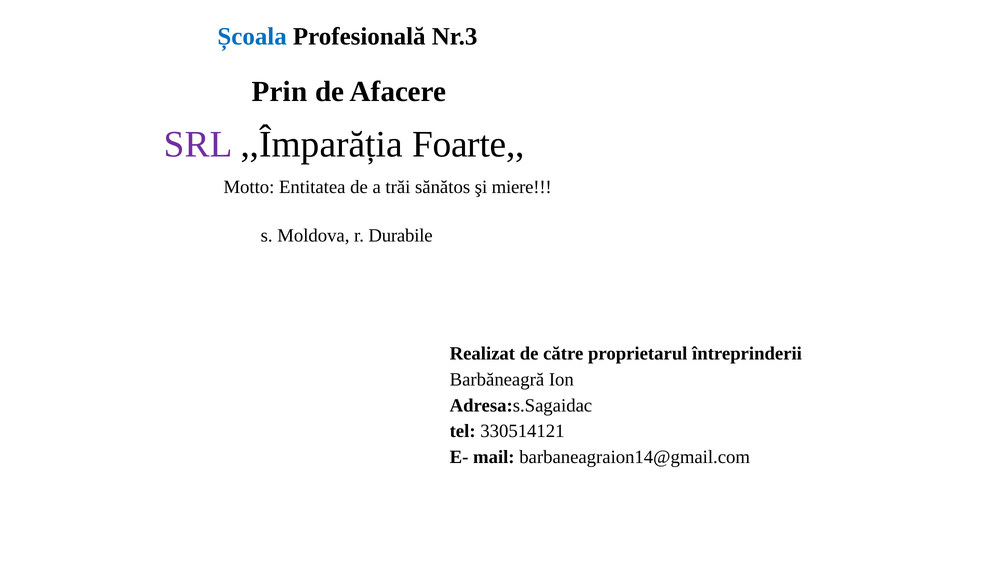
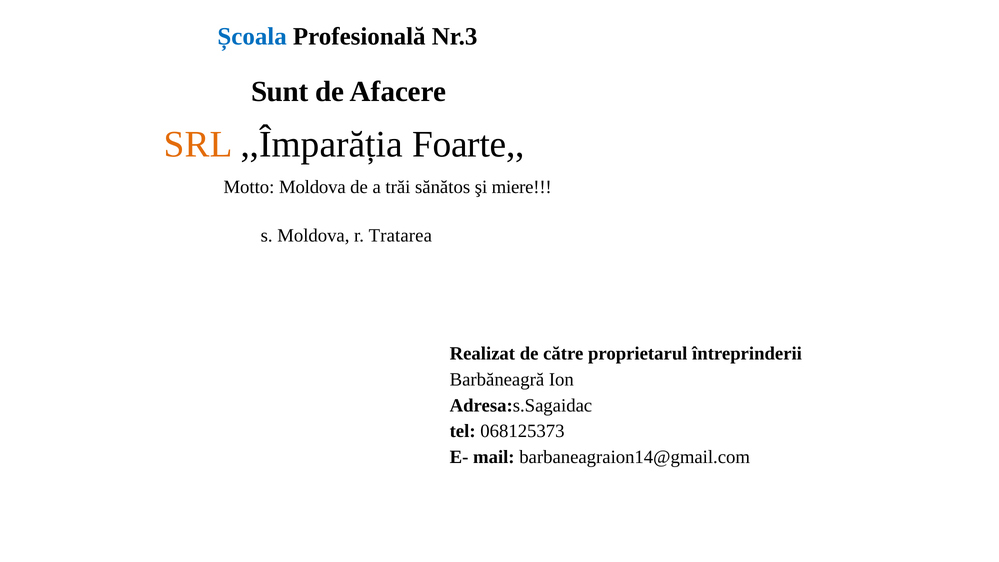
Prin: Prin -> Sunt
SRL colour: purple -> orange
Motto Entitatea: Entitatea -> Moldova
Durabile: Durabile -> Tratarea
330514121: 330514121 -> 068125373
